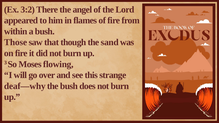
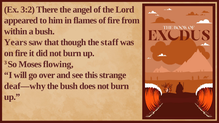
Those: Those -> Years
sand: sand -> staff
